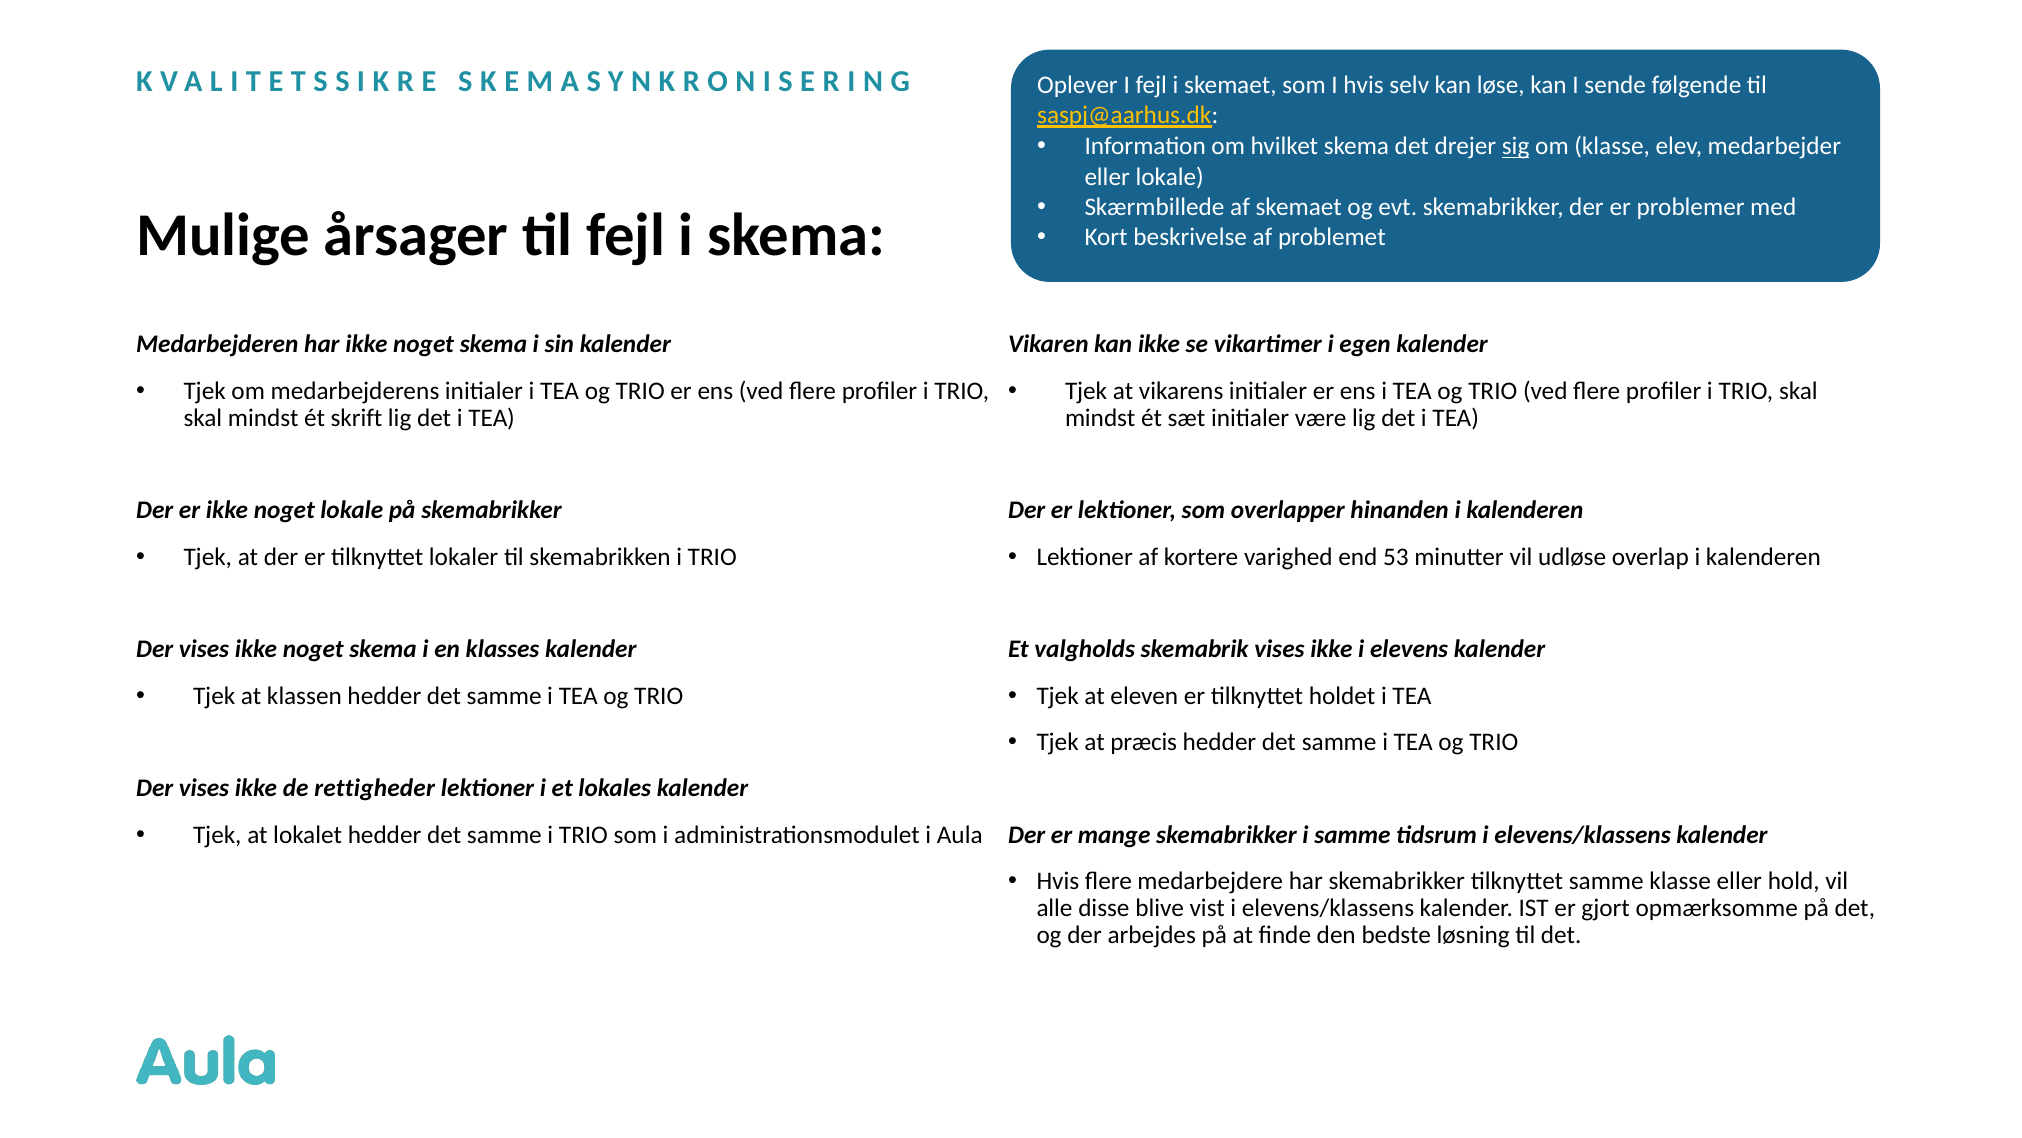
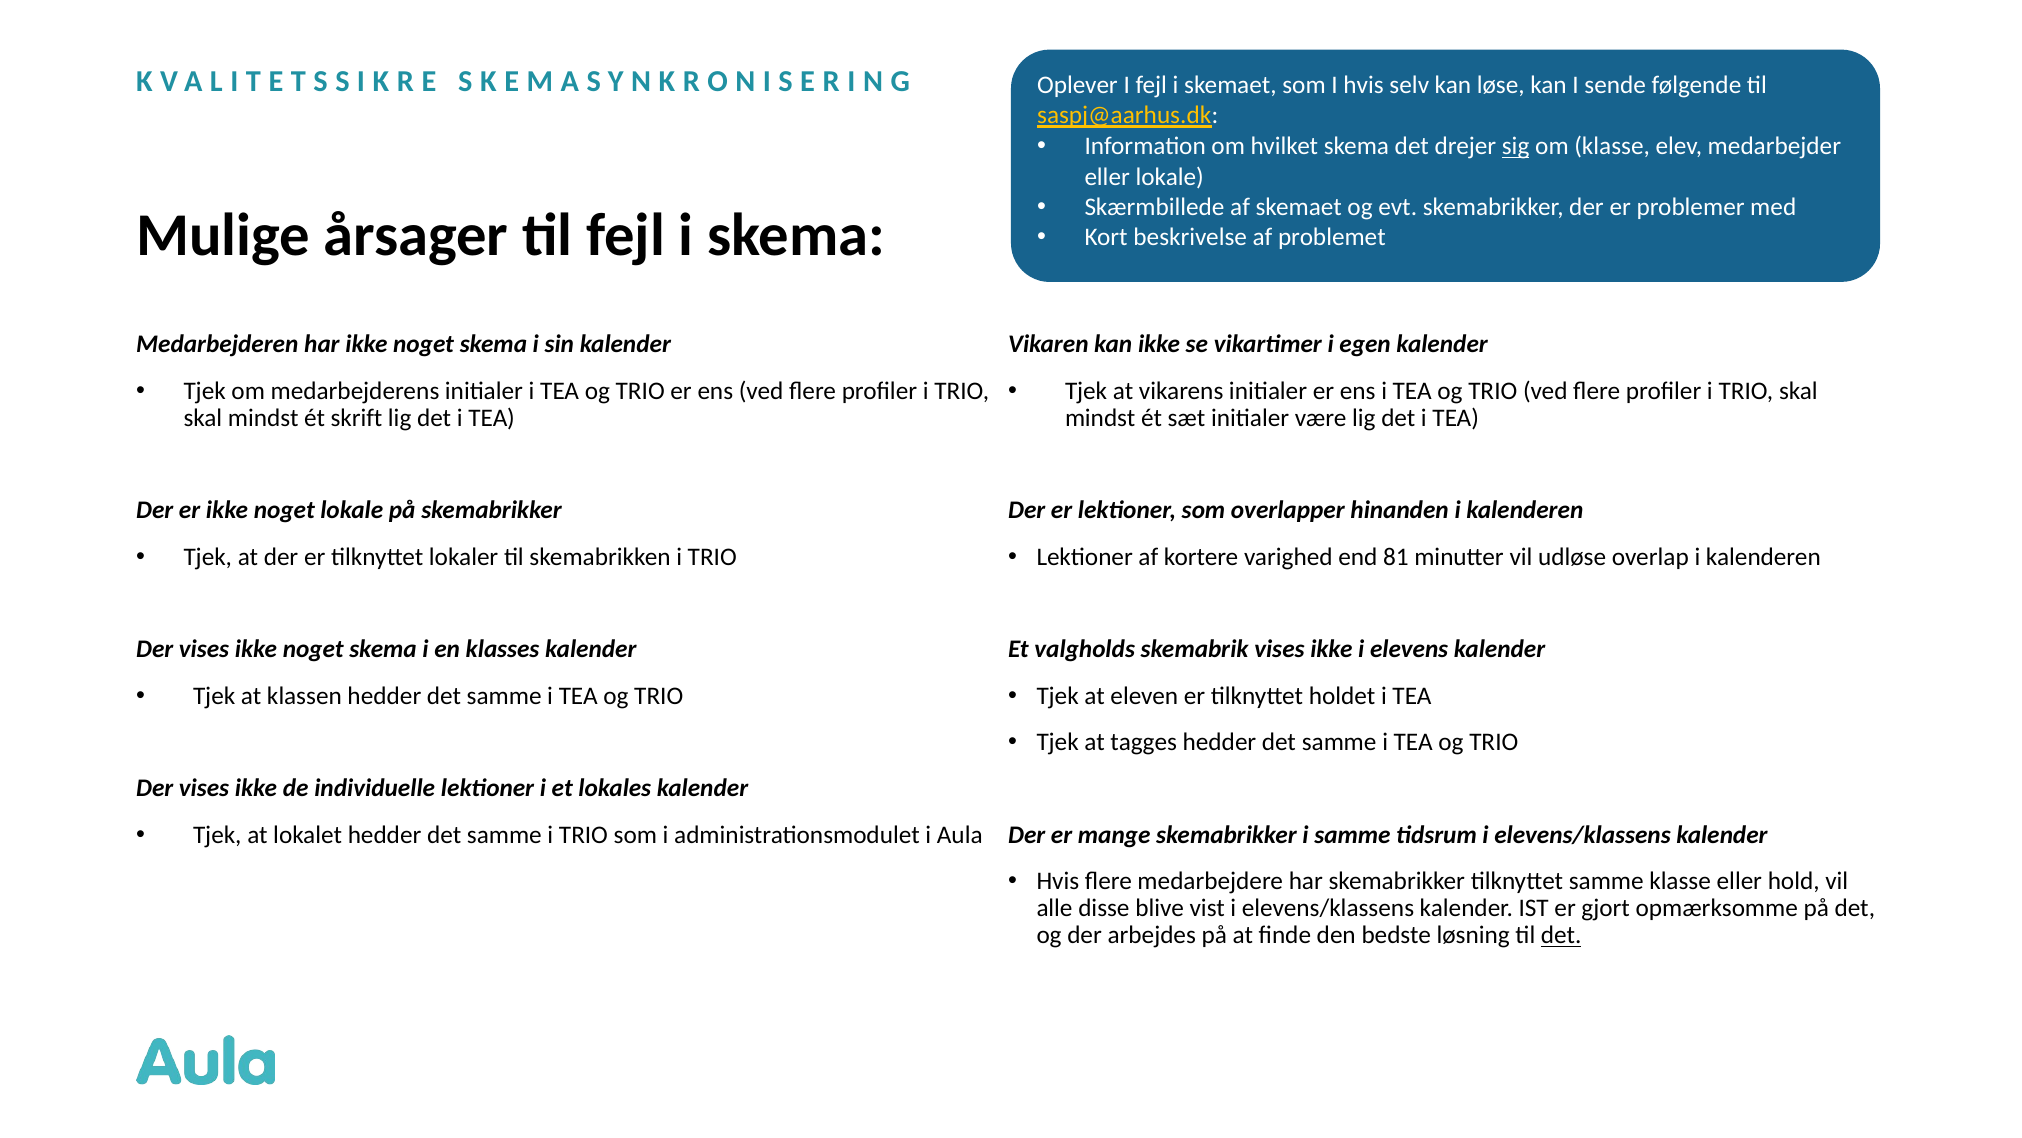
53: 53 -> 81
præcis: præcis -> tagges
rettigheder: rettigheder -> individuelle
det at (1561, 935) underline: none -> present
